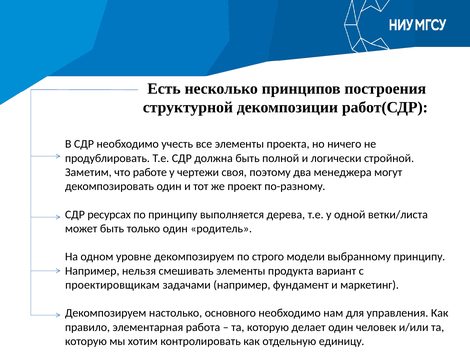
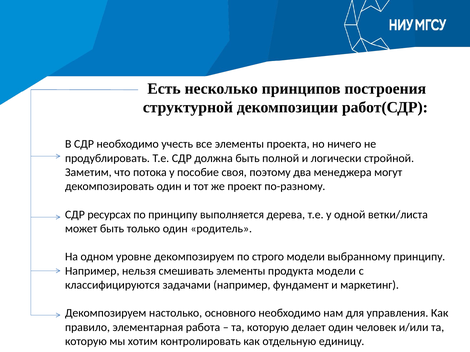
работе: работе -> потока
чертежи: чертежи -> пособие
продукта вариант: вариант -> модели
проектировщикам: проектировщикам -> классифицируются
